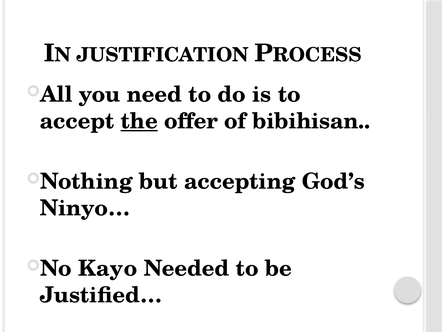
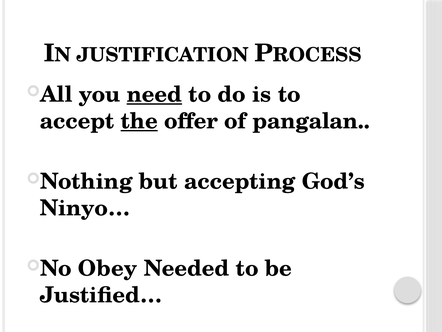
need underline: none -> present
bibihisan: bibihisan -> pangalan
Kayo: Kayo -> Obey
